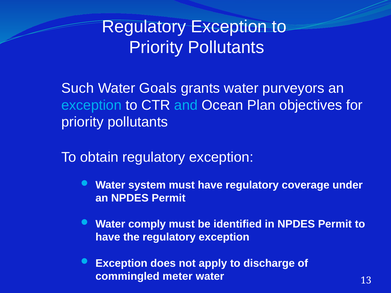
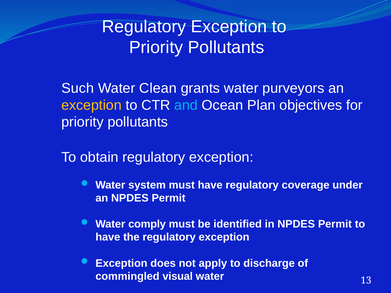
Goals: Goals -> Clean
exception at (91, 105) colour: light blue -> yellow
meter: meter -> visual
